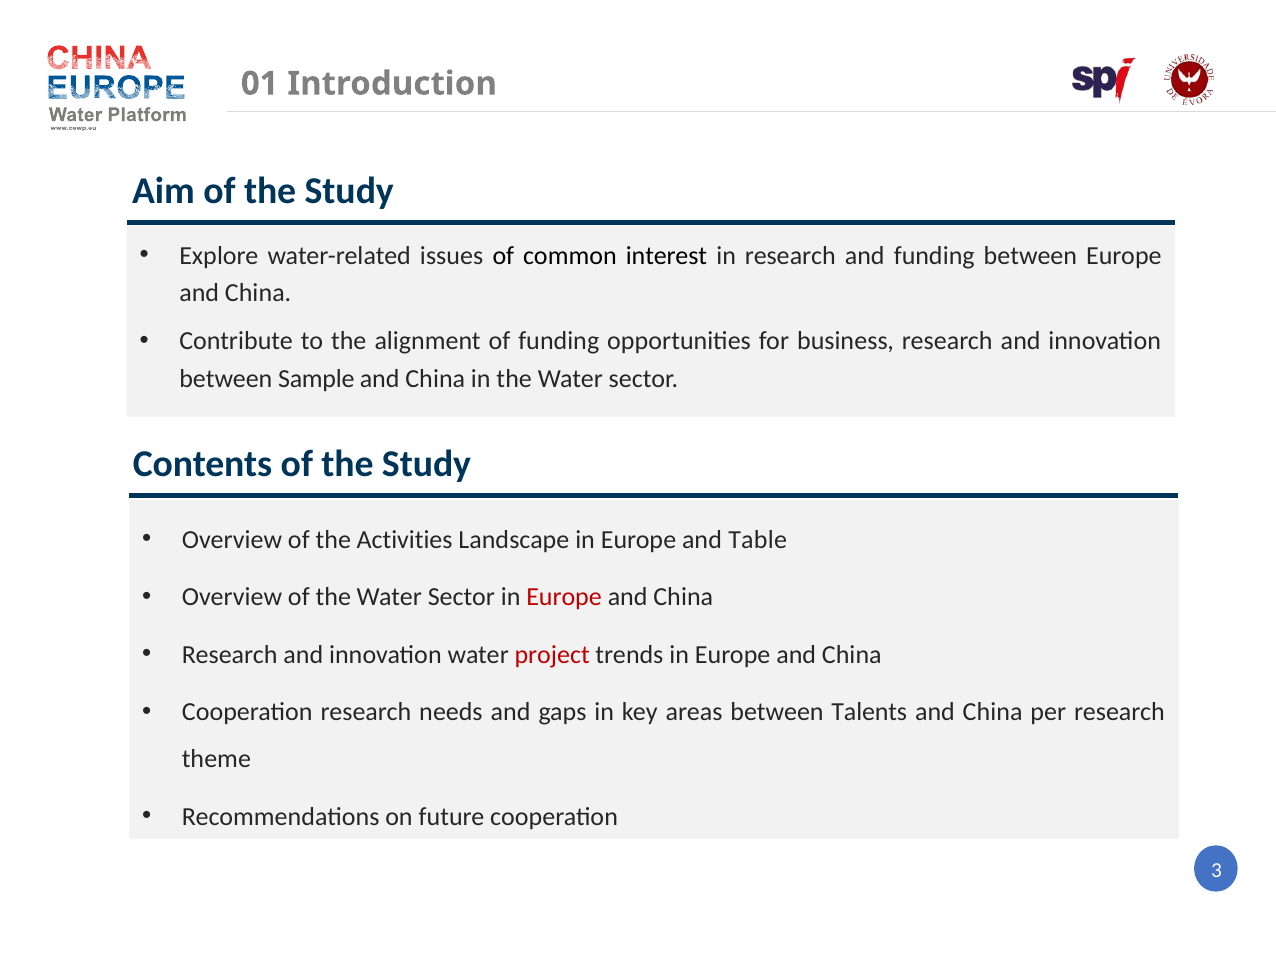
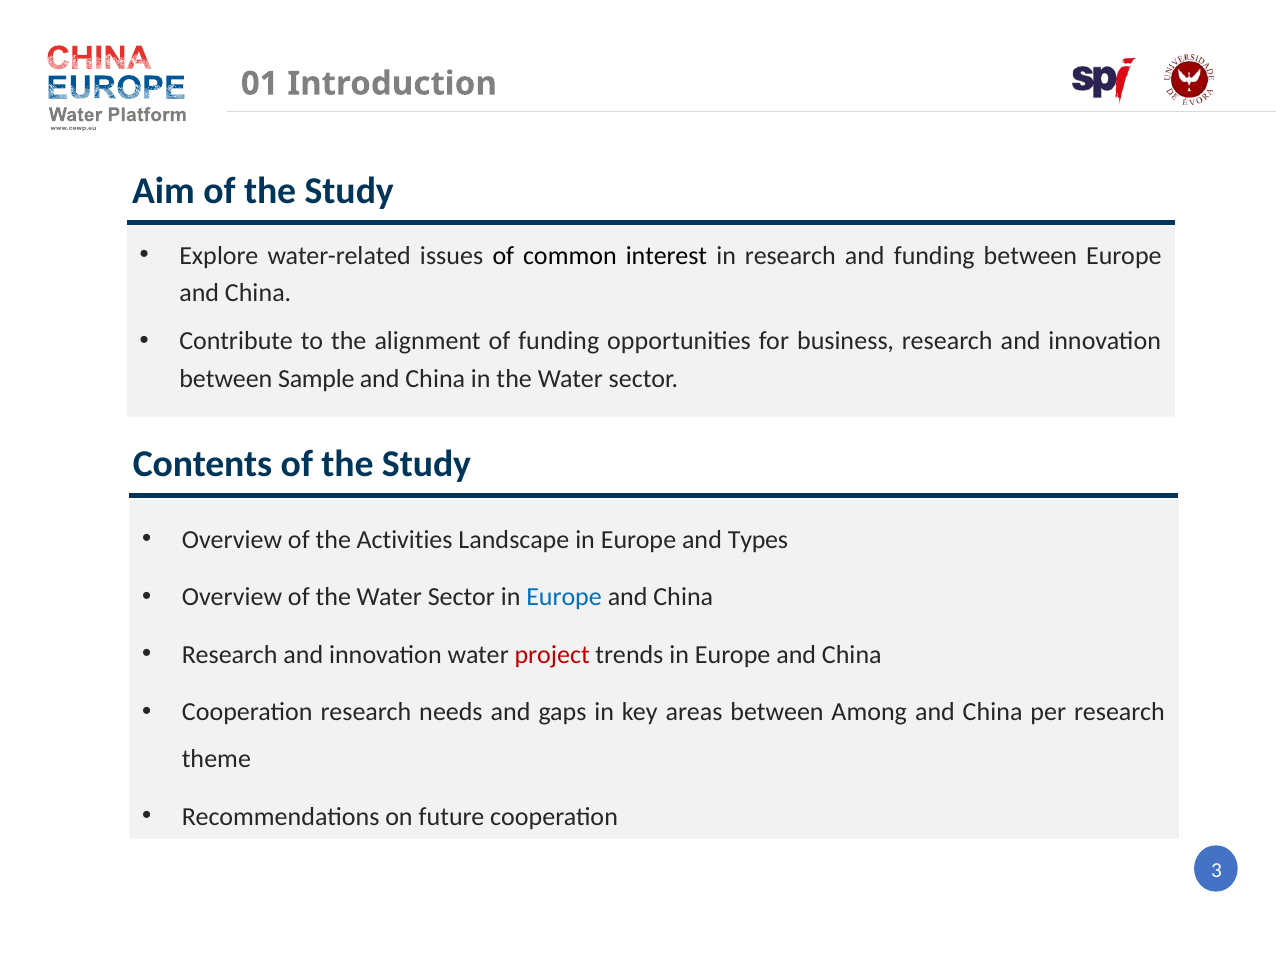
Table: Table -> Types
Europe at (564, 597) colour: red -> blue
Talents: Talents -> Among
